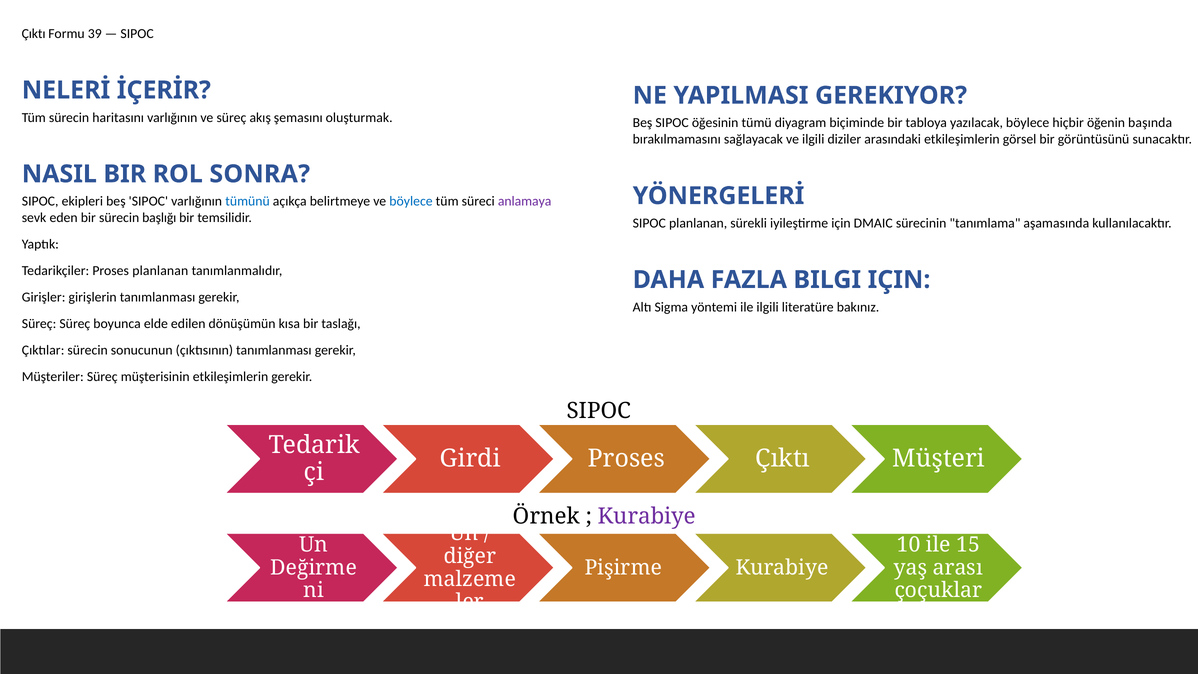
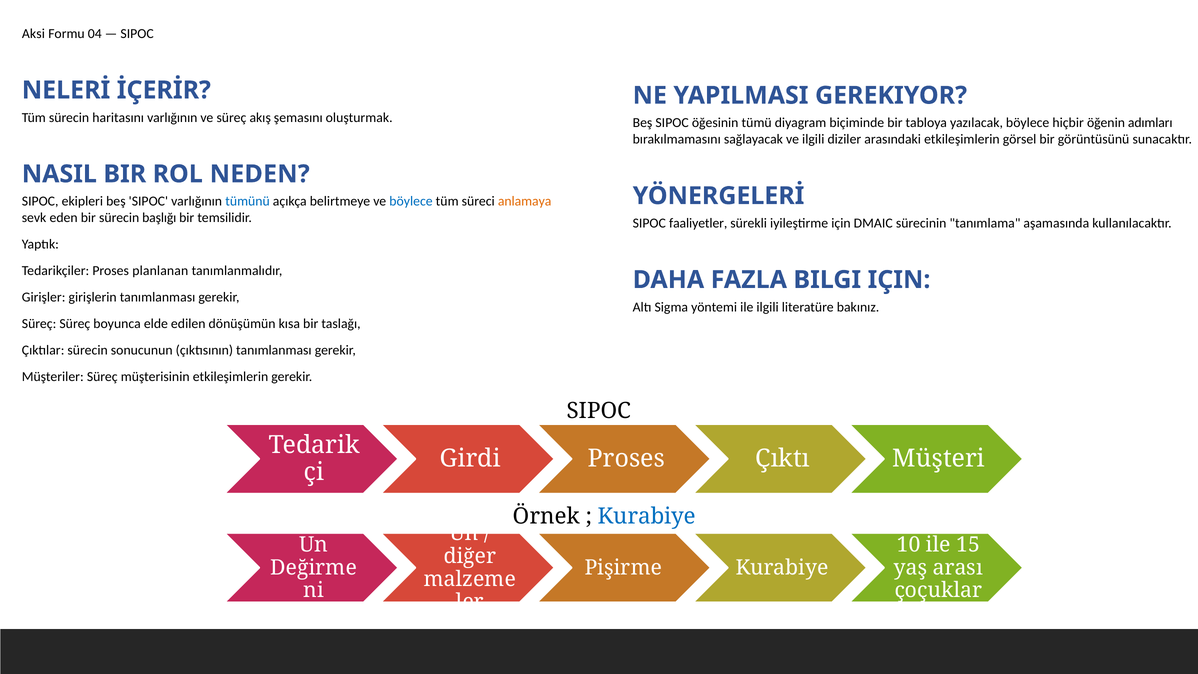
Çıktı at (34, 34): Çıktı -> Aksi
39: 39 -> 04
başında: başında -> adımları
SONRA: SONRA -> NEDEN
anlamaya colour: purple -> orange
SIPOC planlanan: planlanan -> faaliyetler
Kurabiye at (647, 516) colour: purple -> blue
